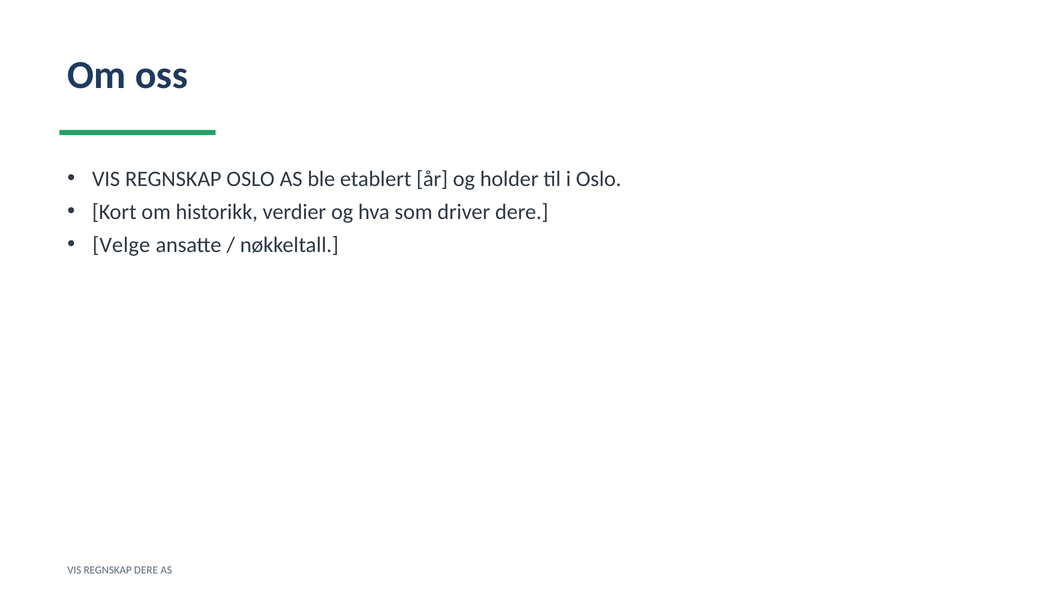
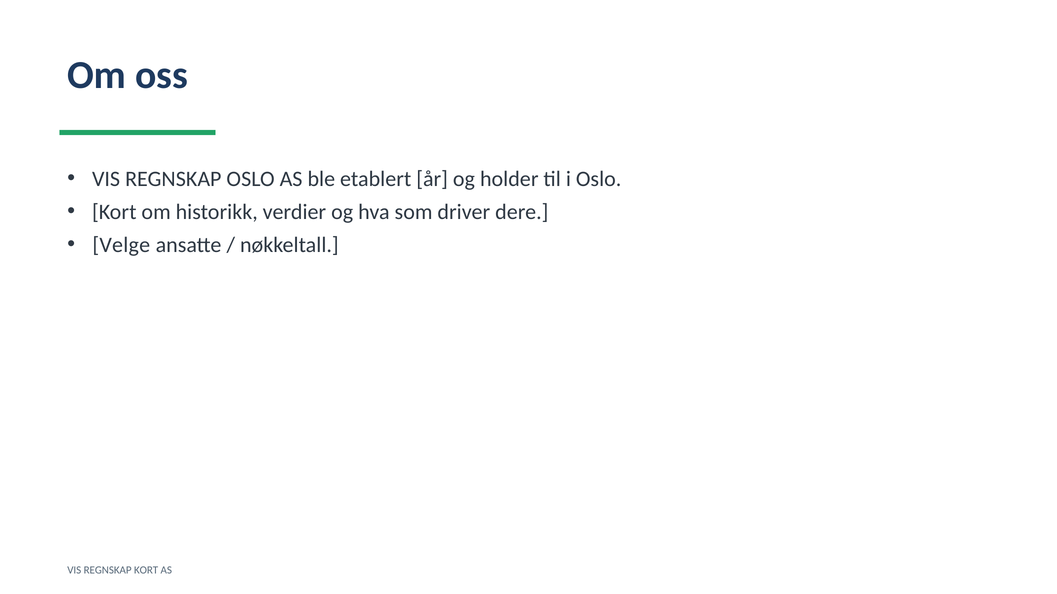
REGNSKAP DERE: DERE -> KORT
